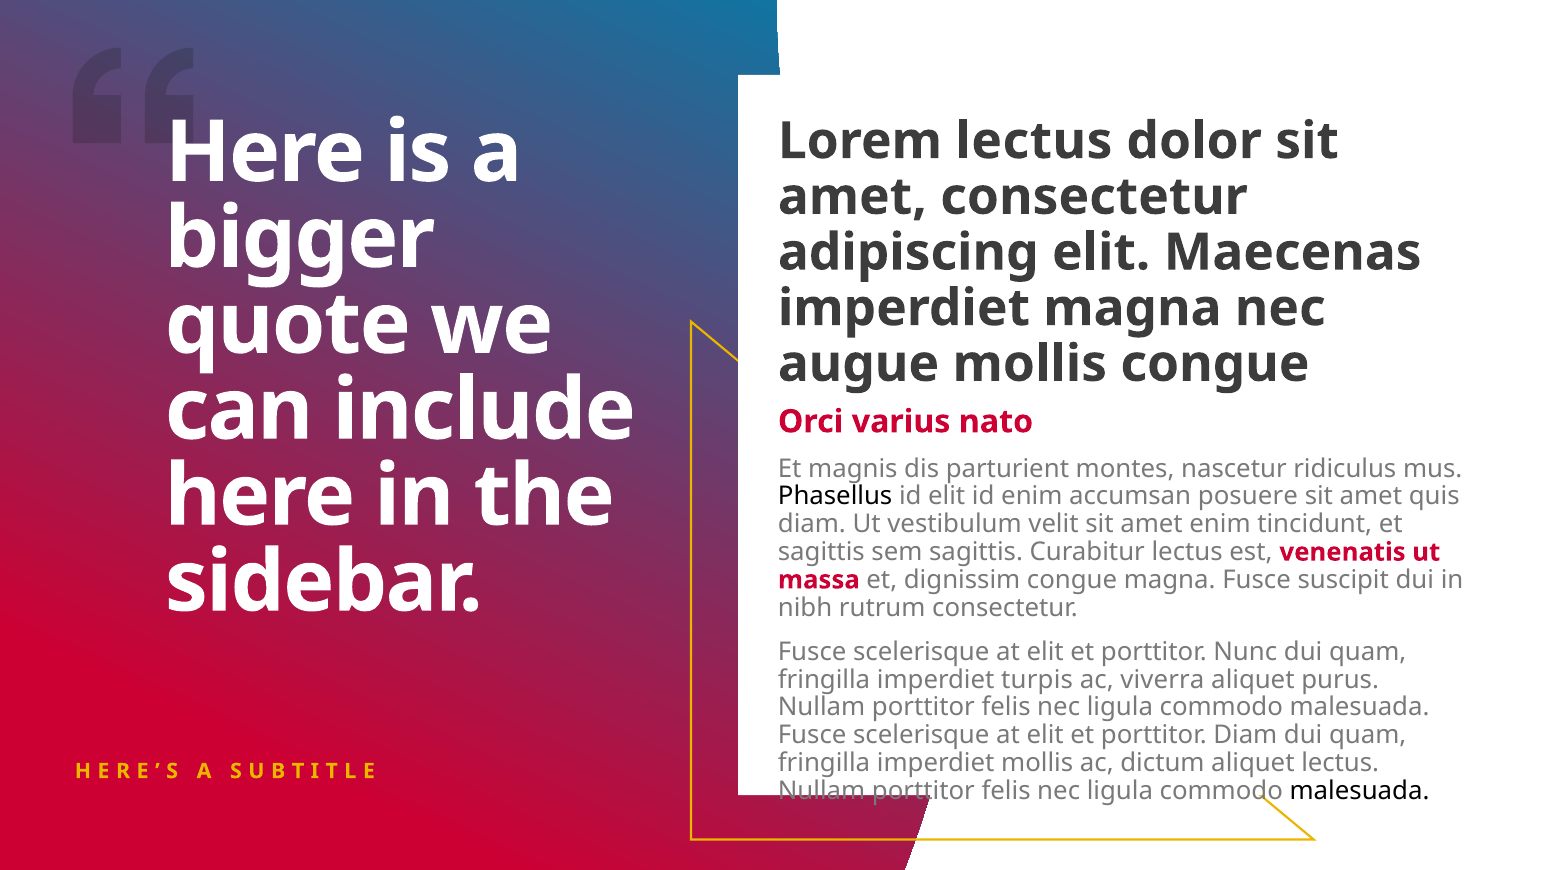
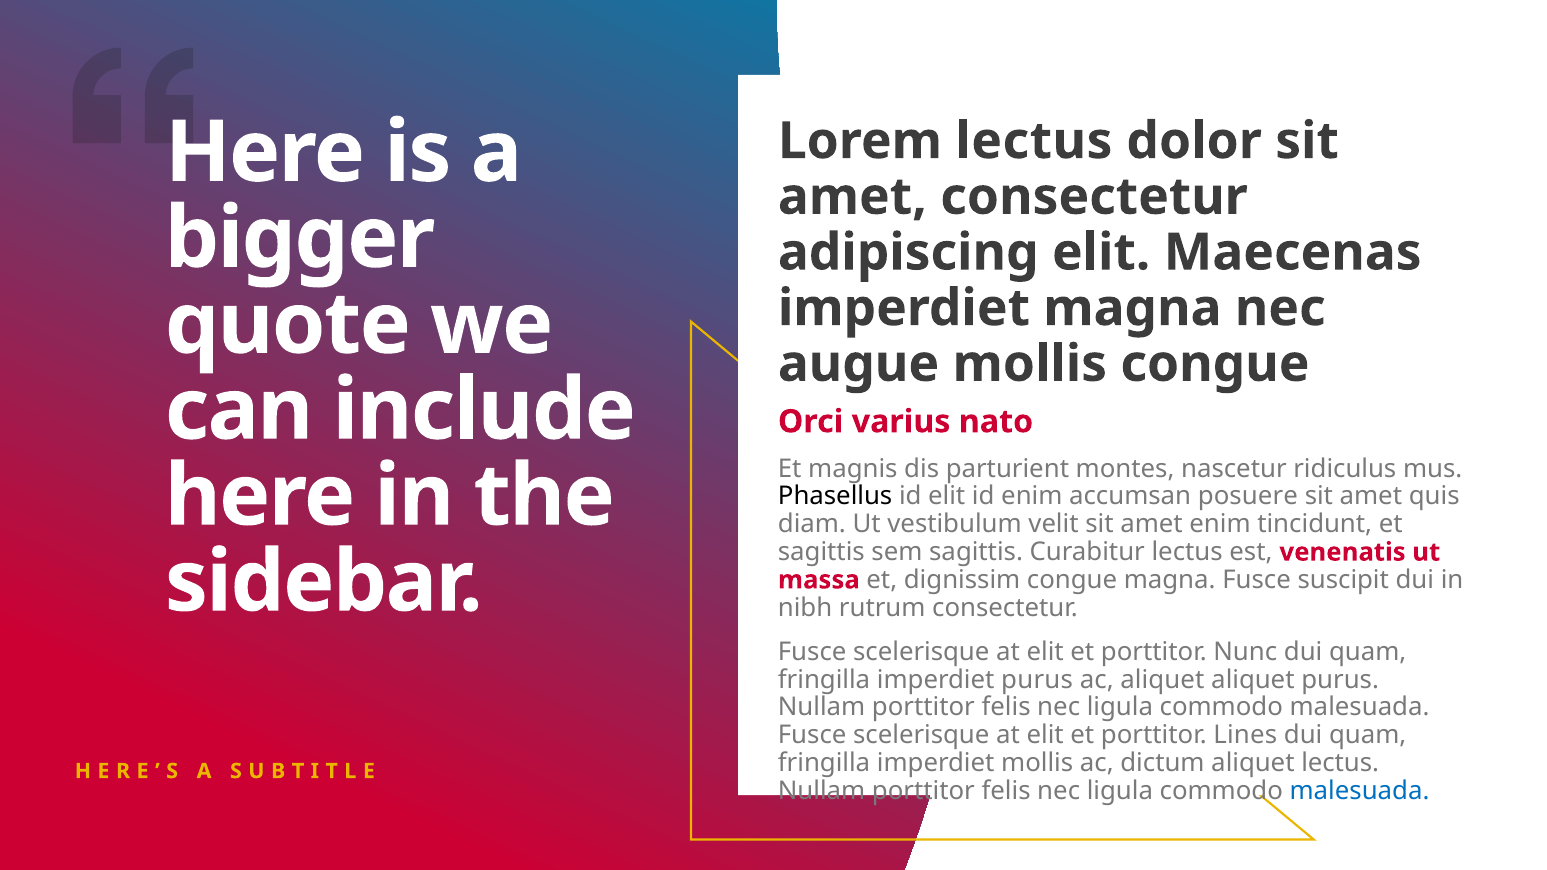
imperdiet turpis: turpis -> purus
ac viverra: viverra -> aliquet
porttitor Diam: Diam -> Lines
malesuada at (1360, 791) colour: black -> blue
